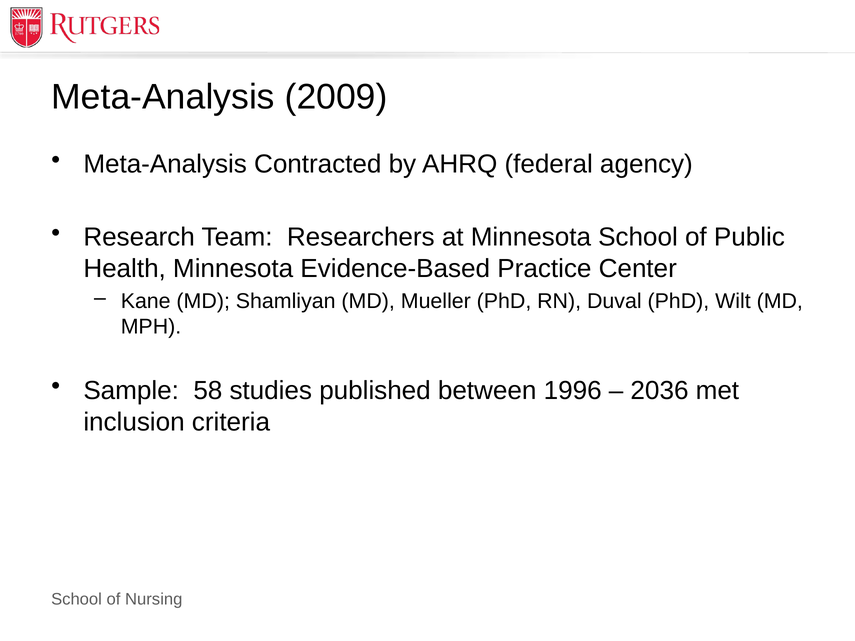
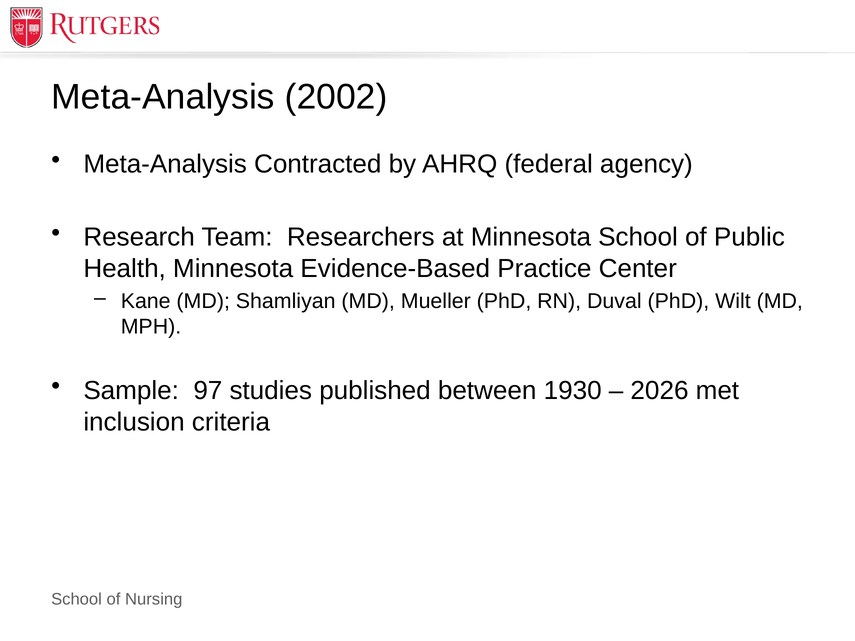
2009: 2009 -> 2002
58: 58 -> 97
1996: 1996 -> 1930
2036: 2036 -> 2026
